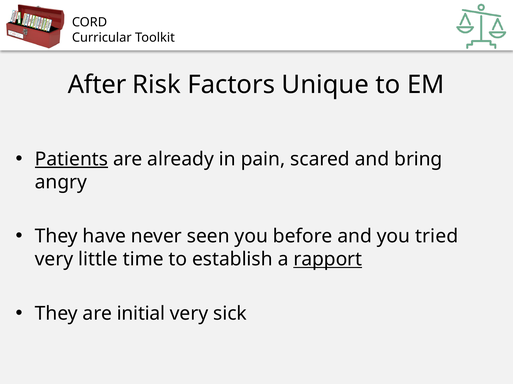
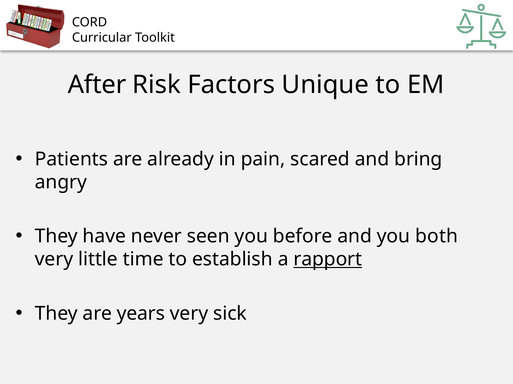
Patients underline: present -> none
tried: tried -> both
initial: initial -> years
